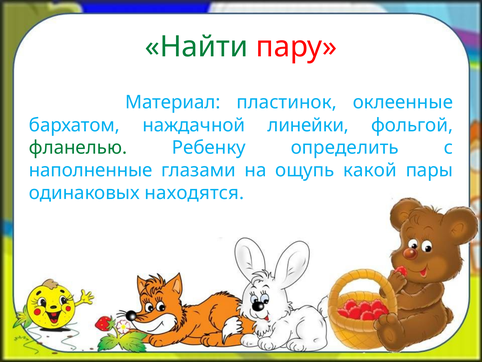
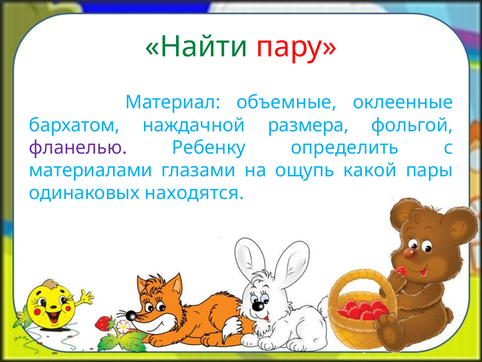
пластинок: пластинок -> объемные
линейки: линейки -> размера
фланелью colour: green -> purple
наполненные: наполненные -> материалами
